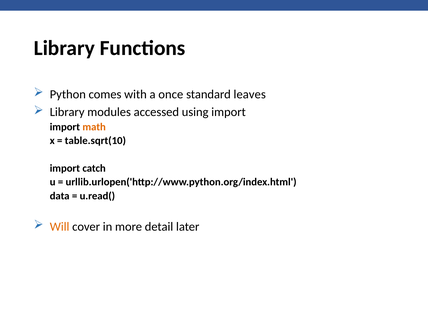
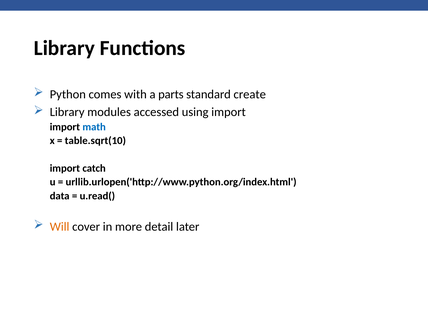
once: once -> parts
leaves: leaves -> create
math colour: orange -> blue
